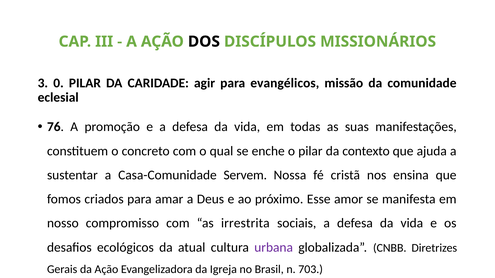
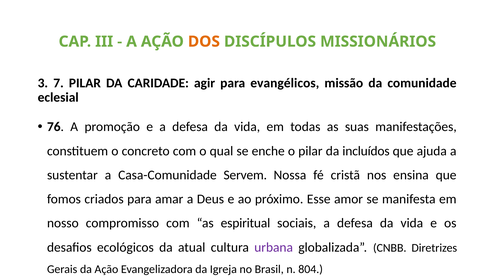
DOS colour: black -> orange
0: 0 -> 7
contexto: contexto -> incluídos
irrestrita: irrestrita -> espiritual
703: 703 -> 804
